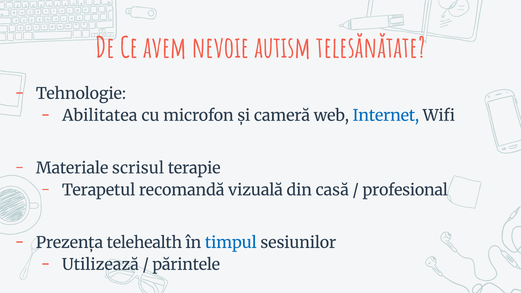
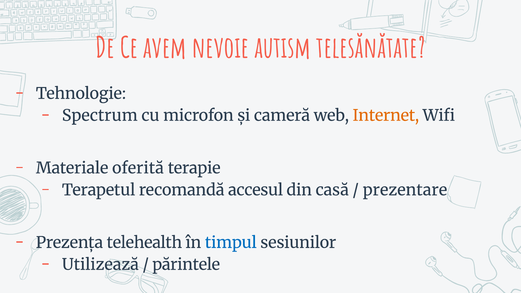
Abilitatea: Abilitatea -> Spectrum
Internet colour: blue -> orange
scrisul: scrisul -> oferită
vizuală: vizuală -> accesul
profesional: profesional -> prezentare
